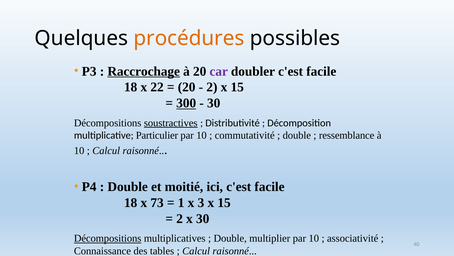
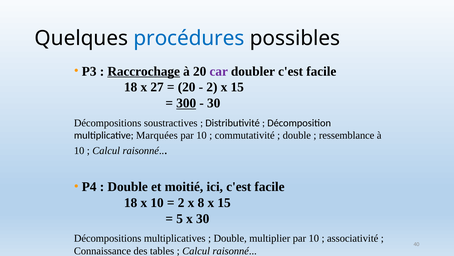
procédures colour: orange -> blue
22: 22 -> 27
soustractives underline: present -> none
Particulier: Particulier -> Marquées
x 73: 73 -> 10
1 at (181, 202): 1 -> 2
3: 3 -> 8
2 at (180, 218): 2 -> 5
Décompositions at (108, 238) underline: present -> none
